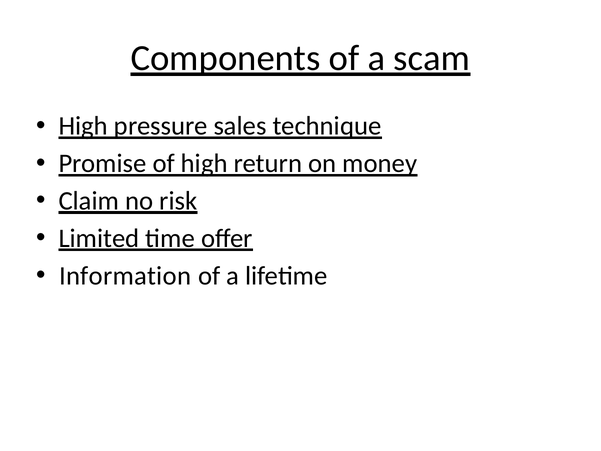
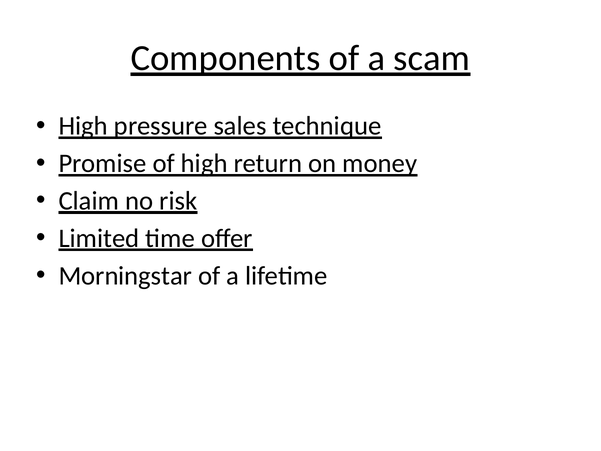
Information: Information -> Morningstar
